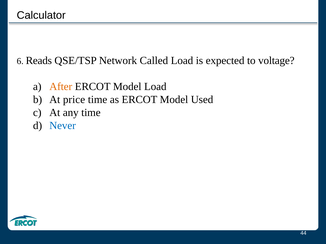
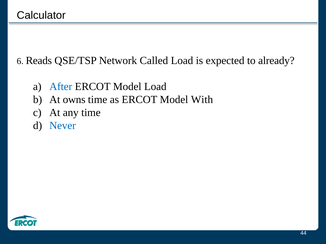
voltage: voltage -> already
After colour: orange -> blue
price: price -> owns
Used: Used -> With
